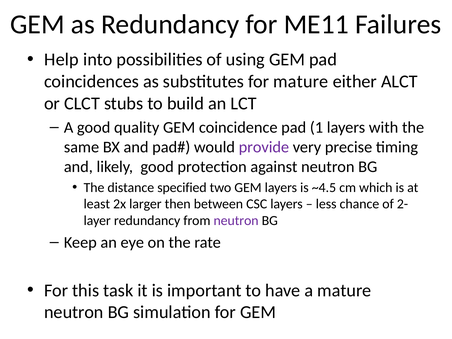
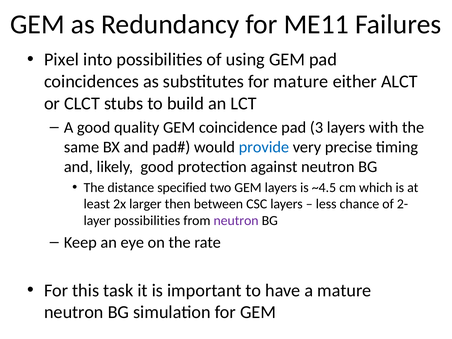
Help: Help -> Pixel
1: 1 -> 3
provide colour: purple -> blue
redundancy at (147, 221): redundancy -> possibilities
